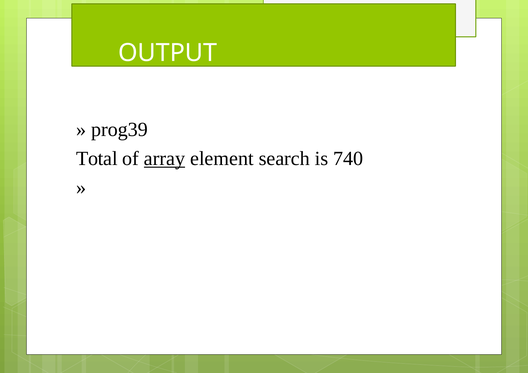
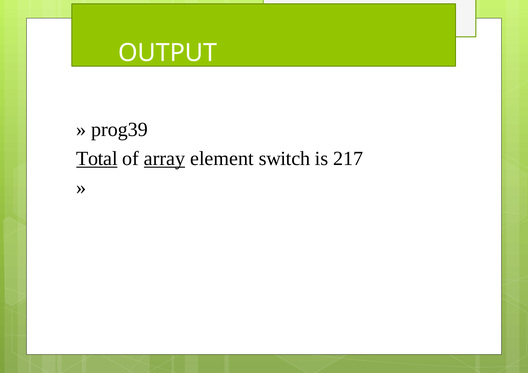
Total underline: none -> present
search: search -> switch
740: 740 -> 217
